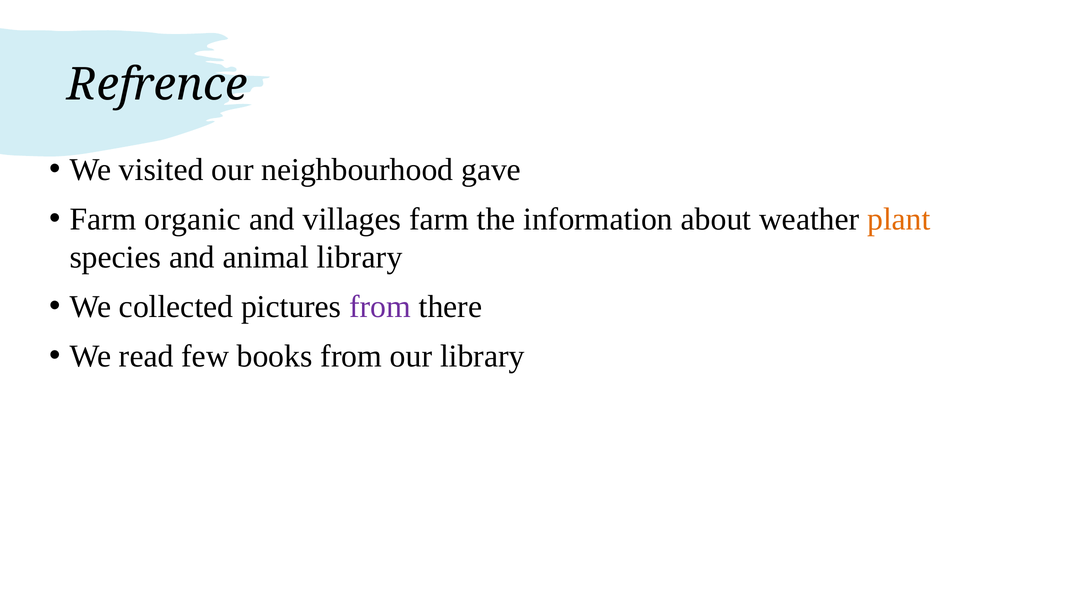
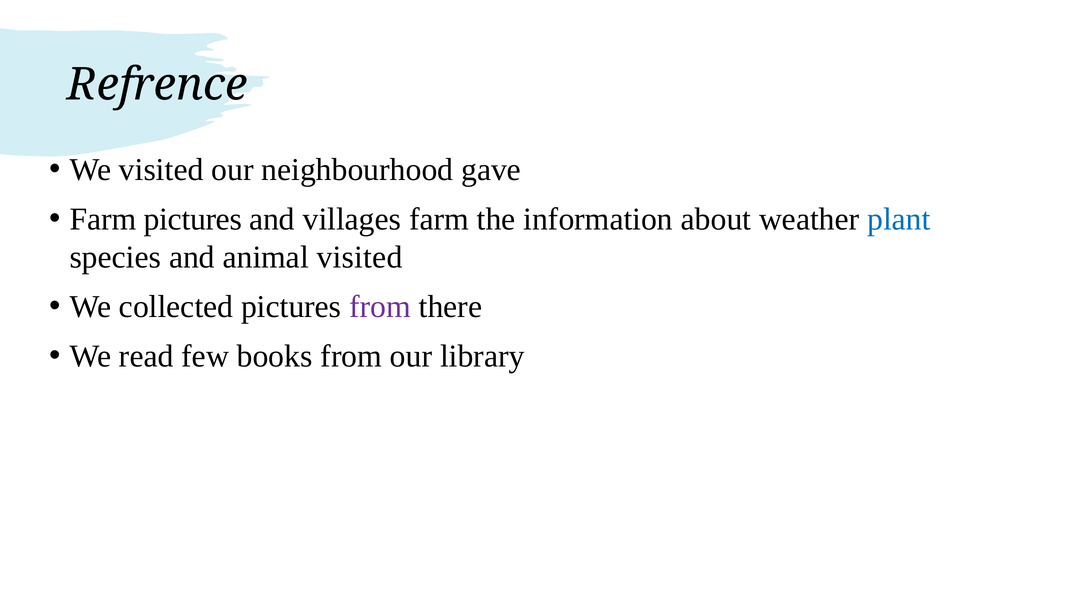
Farm organic: organic -> pictures
plant colour: orange -> blue
animal library: library -> visited
